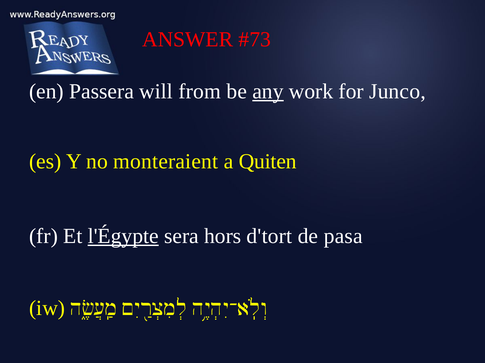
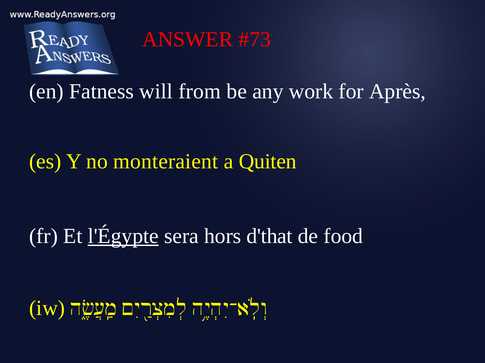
Passera: Passera -> Fatness
any underline: present -> none
Junco: Junco -> Après
d'tort: d'tort -> d'that
pasa: pasa -> food
